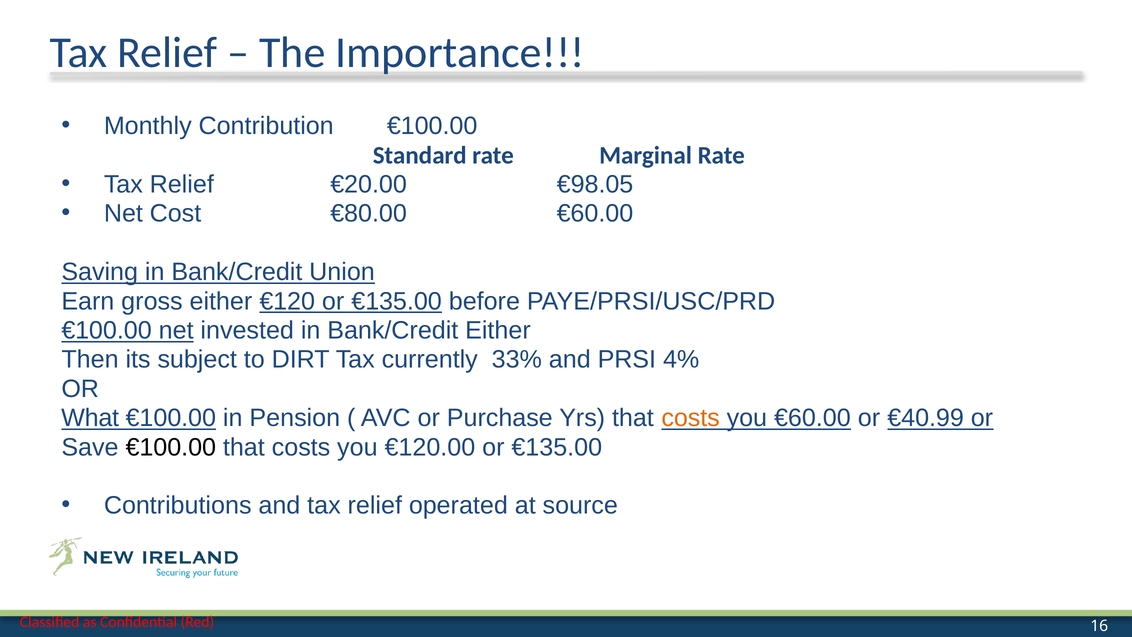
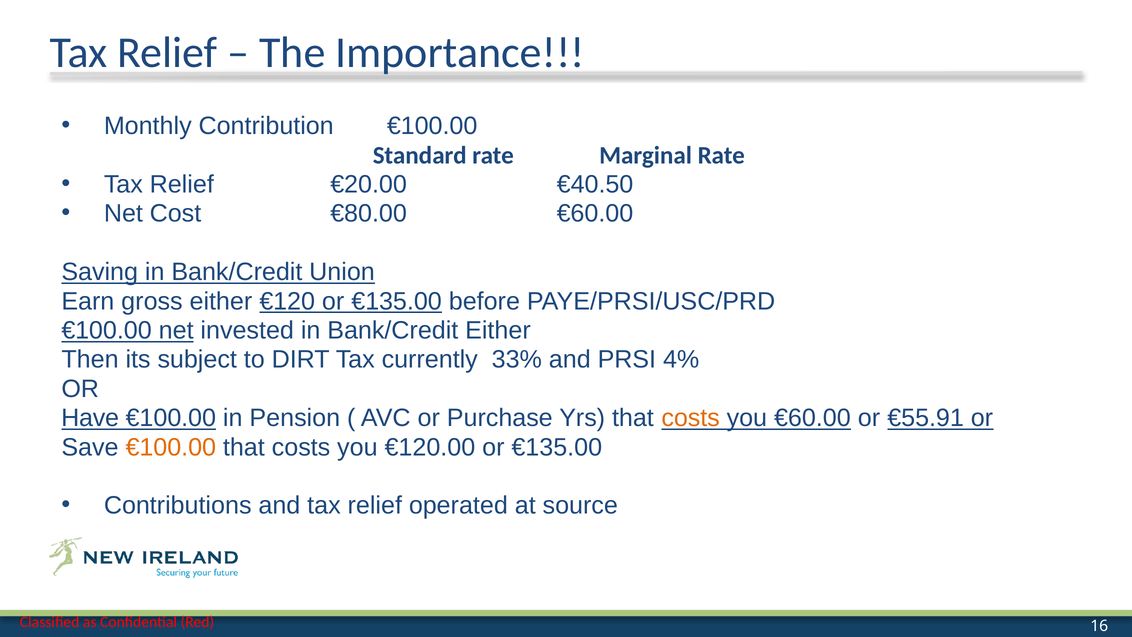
€98.05: €98.05 -> €40.50
What: What -> Have
€40.99: €40.99 -> €55.91
€100.00 at (171, 447) colour: black -> orange
